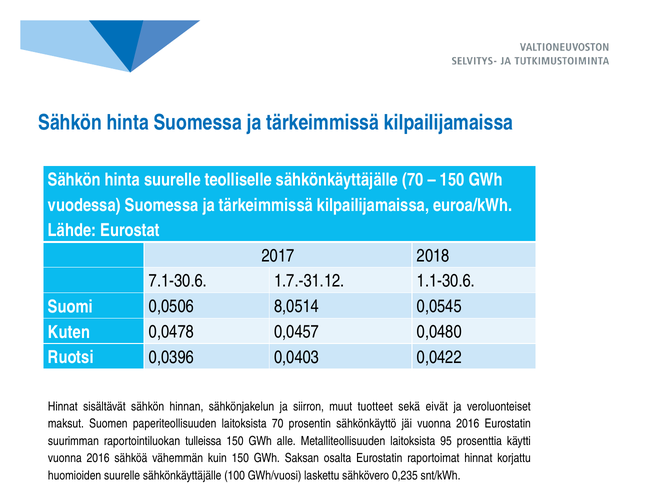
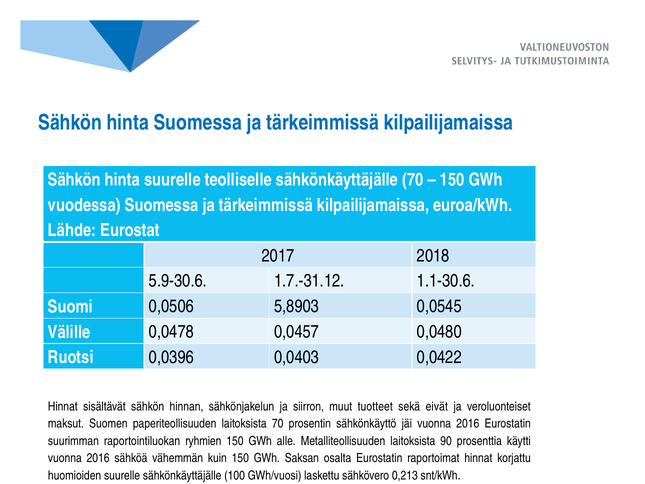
7.1-30.6: 7.1-30.6 -> 5.9-30.6
8,0514: 8,0514 -> 5,8903
Kuten: Kuten -> Välille
tulleissa: tulleissa -> ryhmien
95: 95 -> 90
0,235: 0,235 -> 0,213
